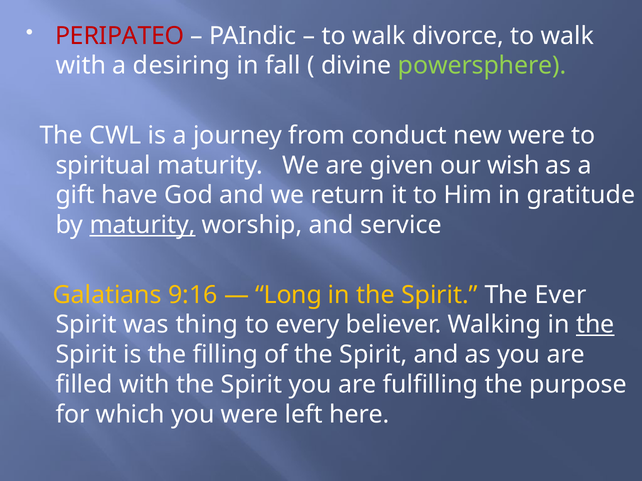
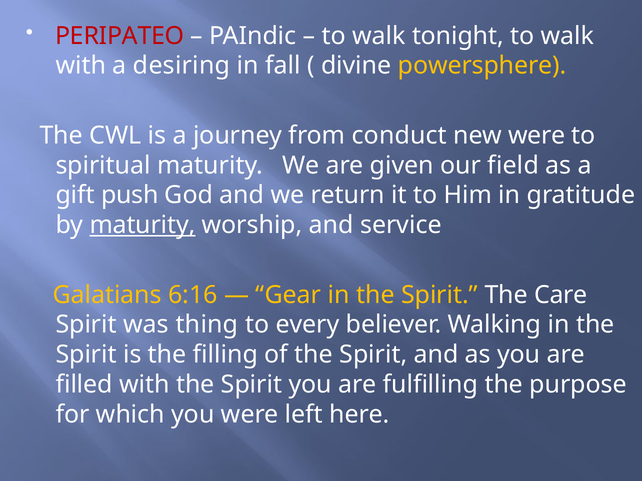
divorce: divorce -> tonight
powersphere colour: light green -> yellow
wish: wish -> field
have: have -> push
9:16: 9:16 -> 6:16
Long: Long -> Gear
Ever: Ever -> Care
the at (595, 325) underline: present -> none
